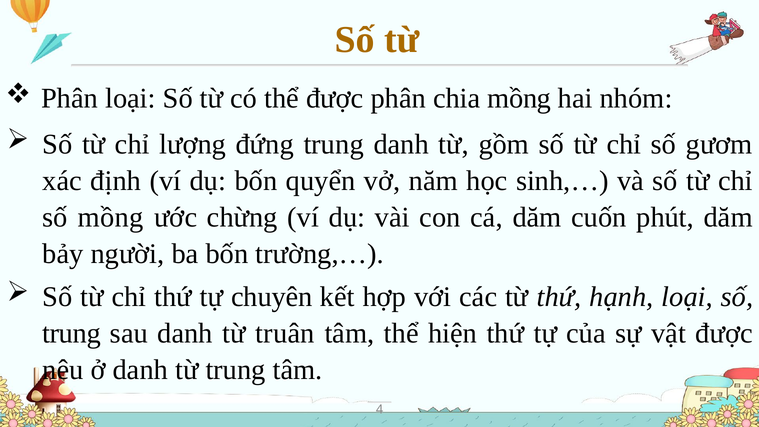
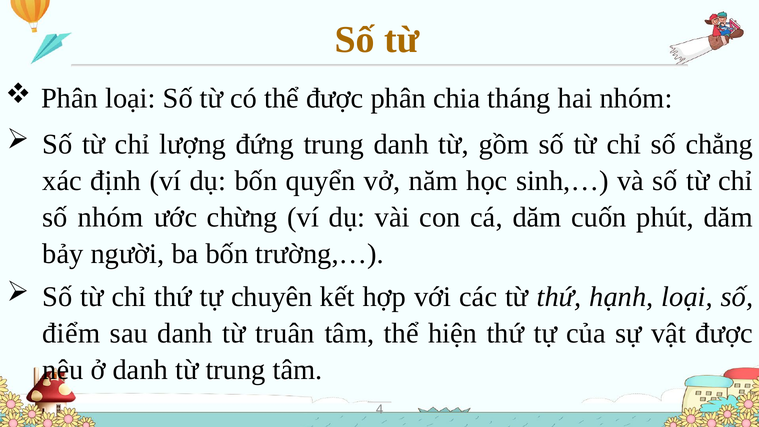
chia mồng: mồng -> tháng
gươm: gươm -> chẳng
số mồng: mồng -> nhóm
trung at (72, 333): trung -> điểm
